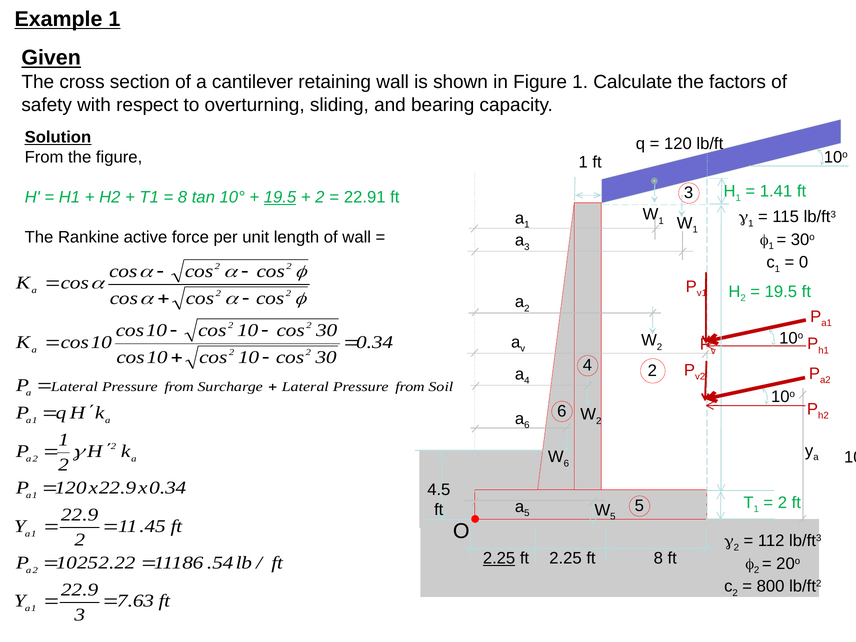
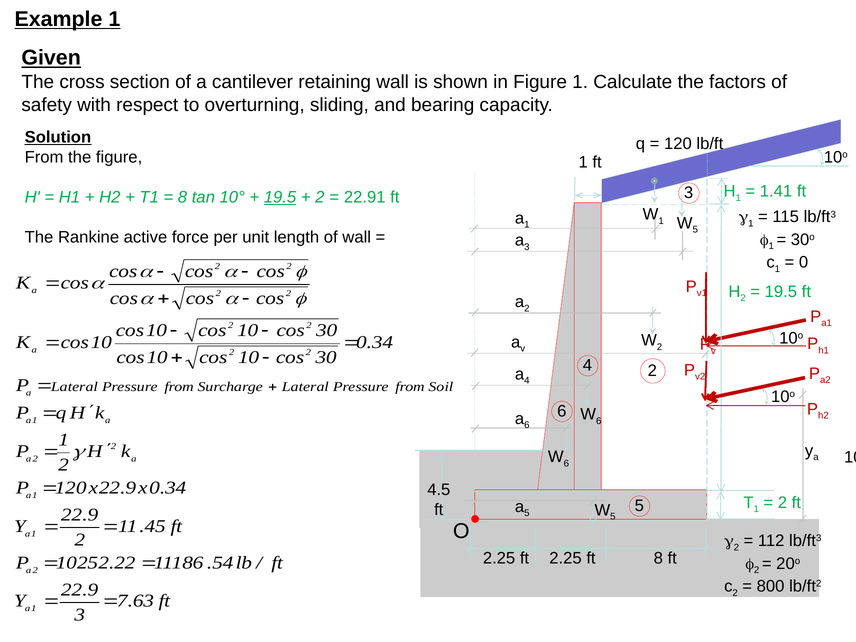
1 at (695, 230): 1 -> 5
2 at (599, 421): 2 -> 6
2.25 at (499, 558) underline: present -> none
